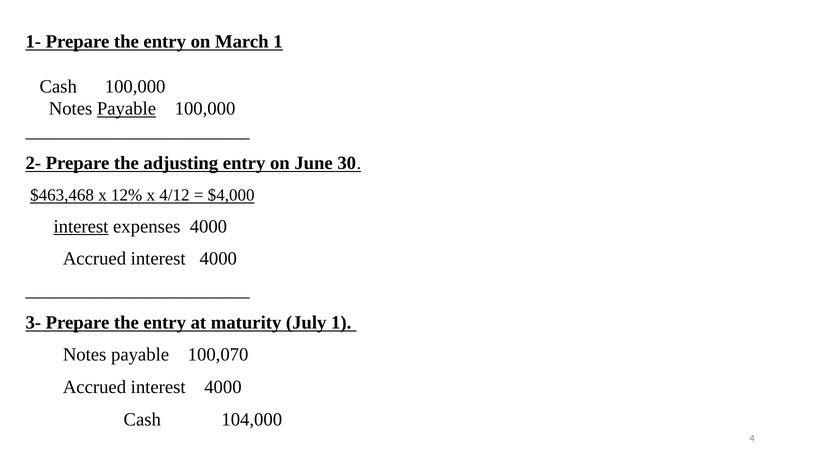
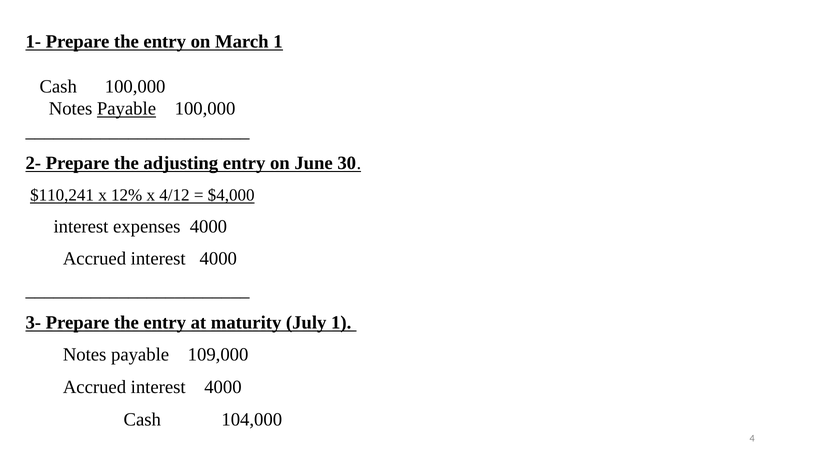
$463,468: $463,468 -> $110,241
interest at (81, 227) underline: present -> none
100,070: 100,070 -> 109,000
